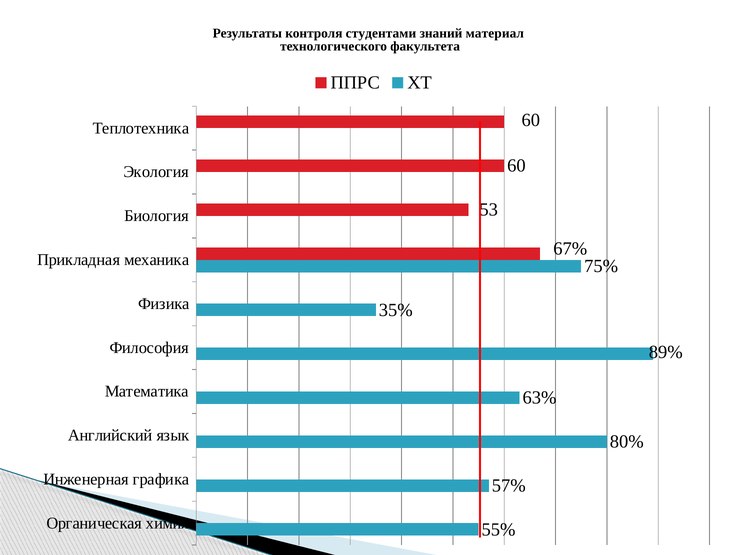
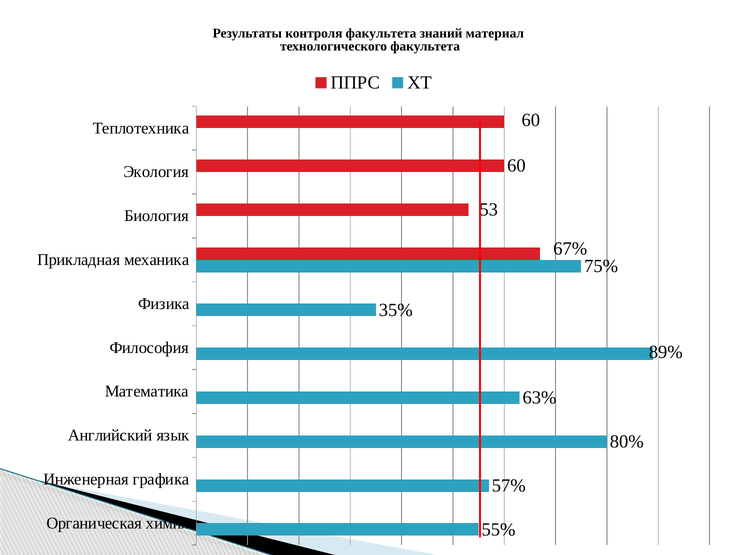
контроля студентами: студентами -> факультета
